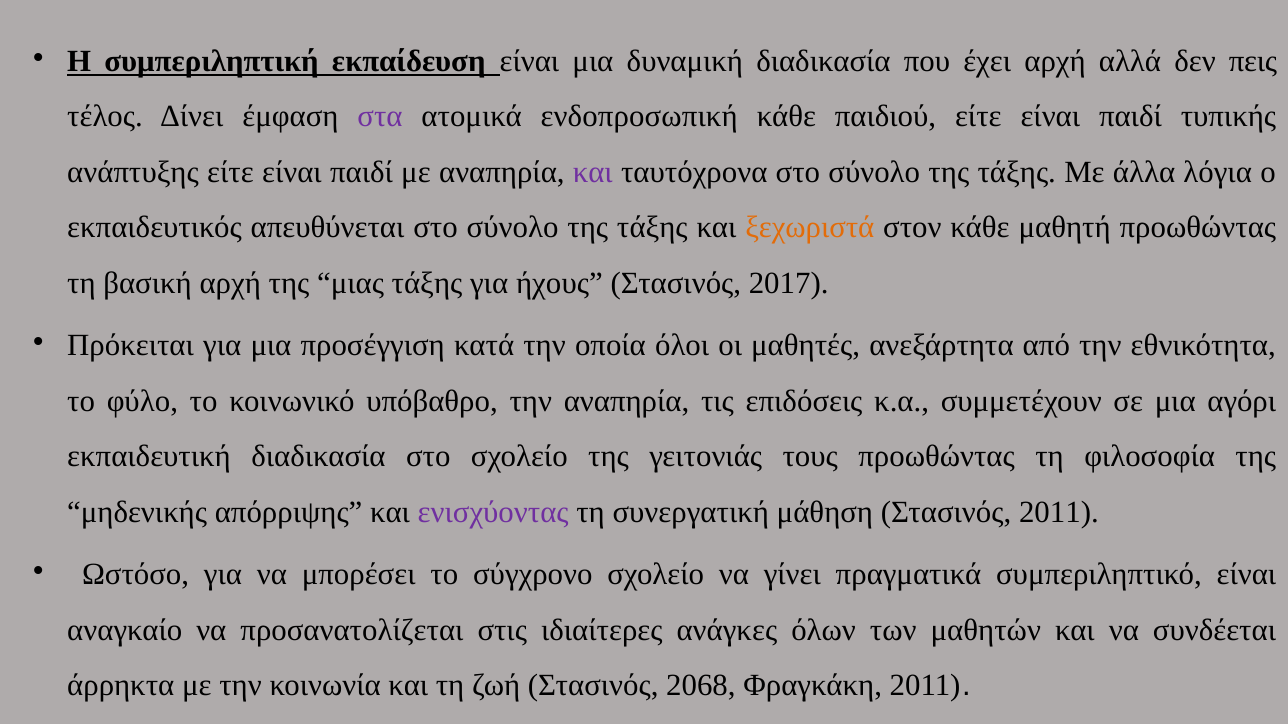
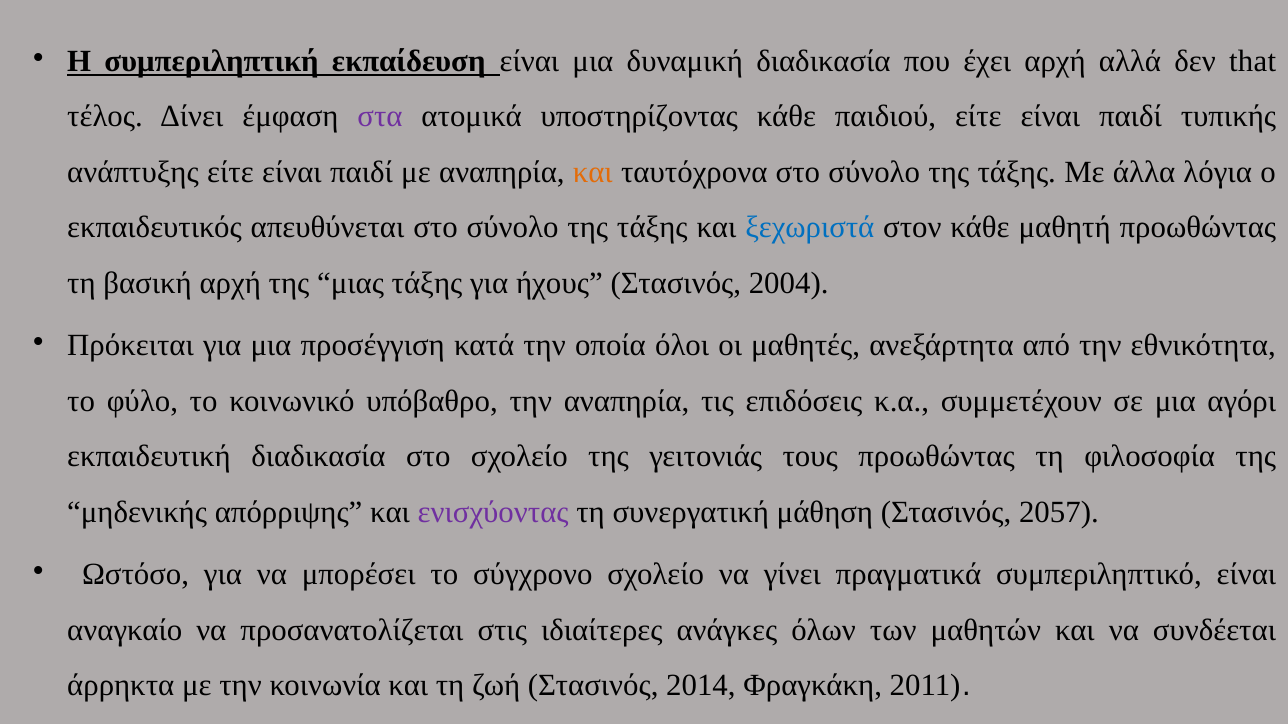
πεις: πεις -> that
ενδοπροσωπική: ενδοπροσωπική -> υποστηρίζοντας
και at (593, 172) colour: purple -> orange
ξεχωριστά colour: orange -> blue
2017: 2017 -> 2004
Στασινός 2011: 2011 -> 2057
2068: 2068 -> 2014
